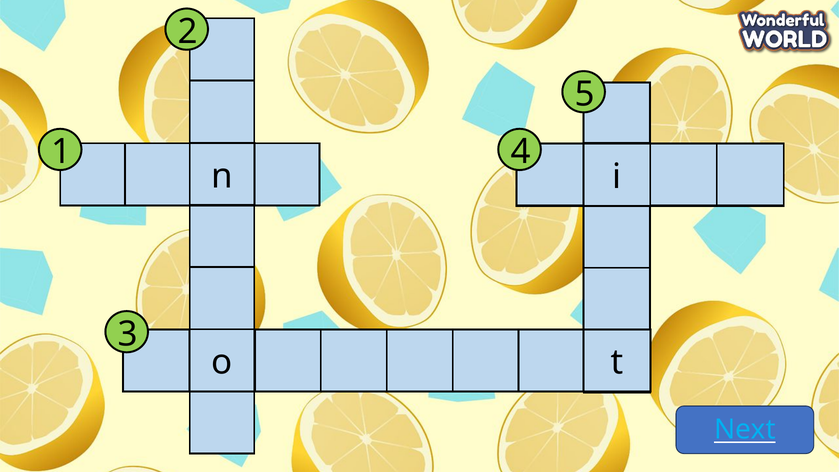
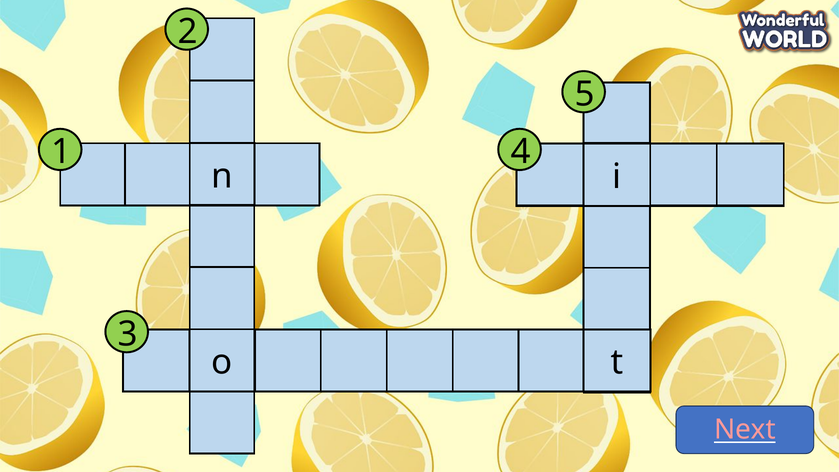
Next colour: light blue -> pink
